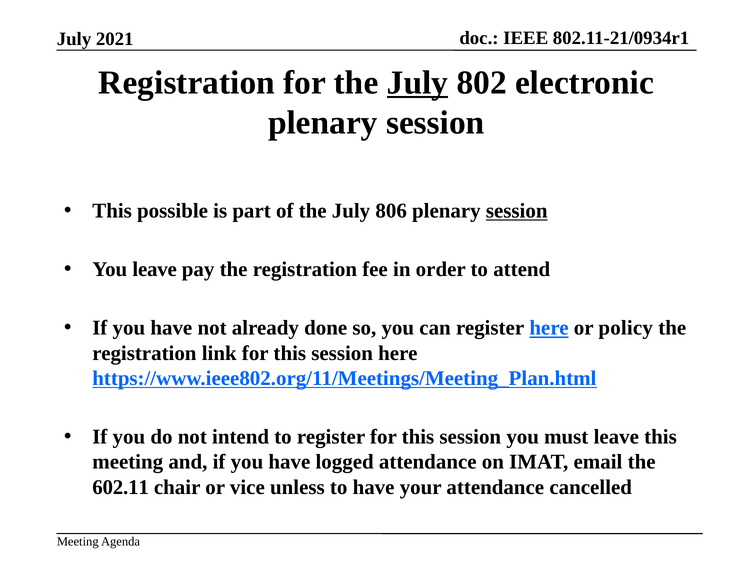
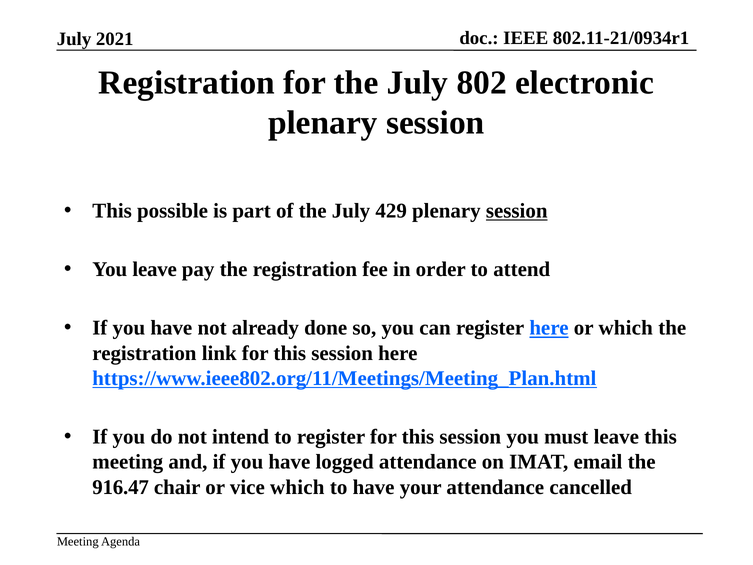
July at (417, 83) underline: present -> none
806: 806 -> 429
or policy: policy -> which
602.11: 602.11 -> 916.47
vice unless: unless -> which
